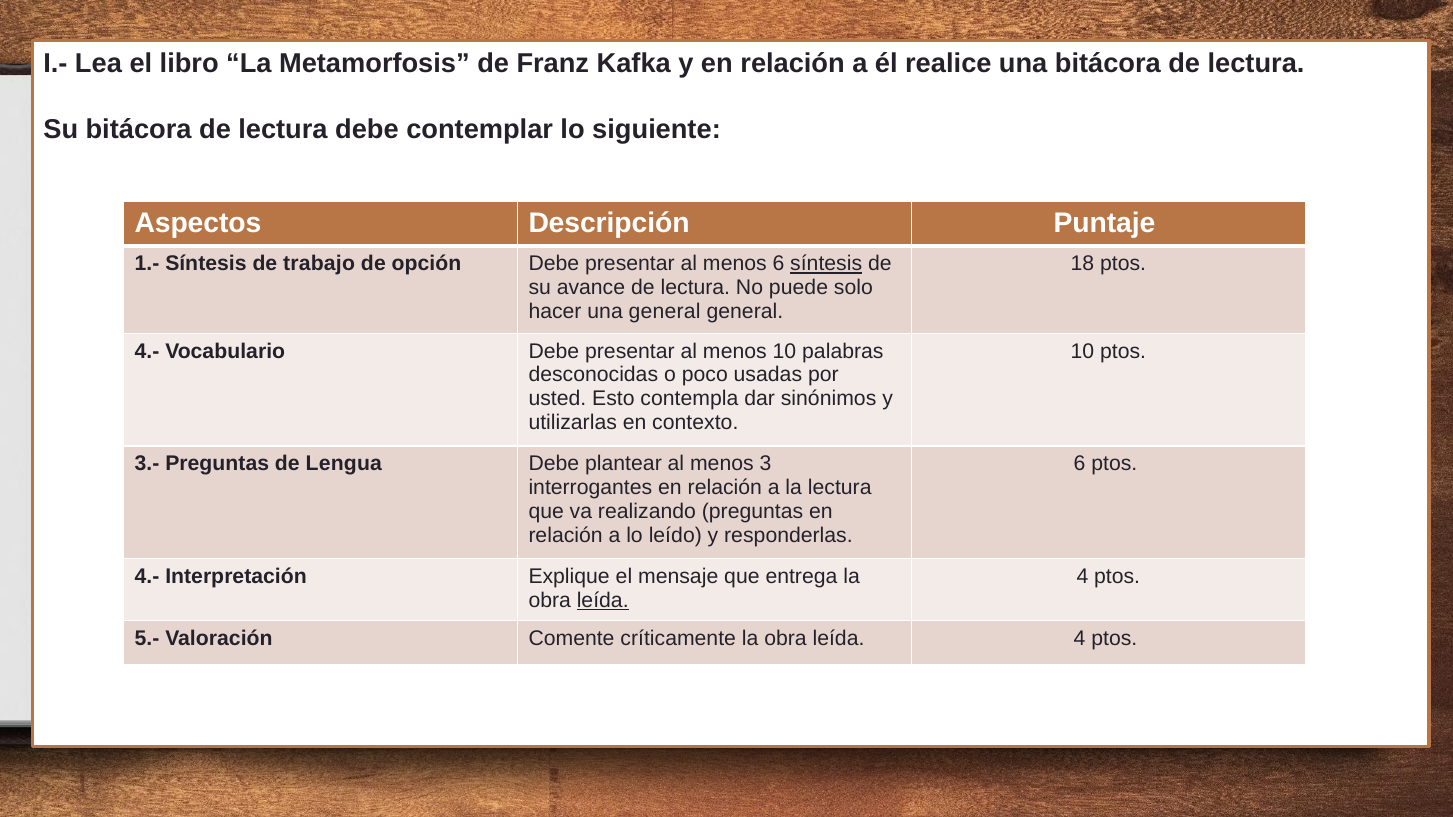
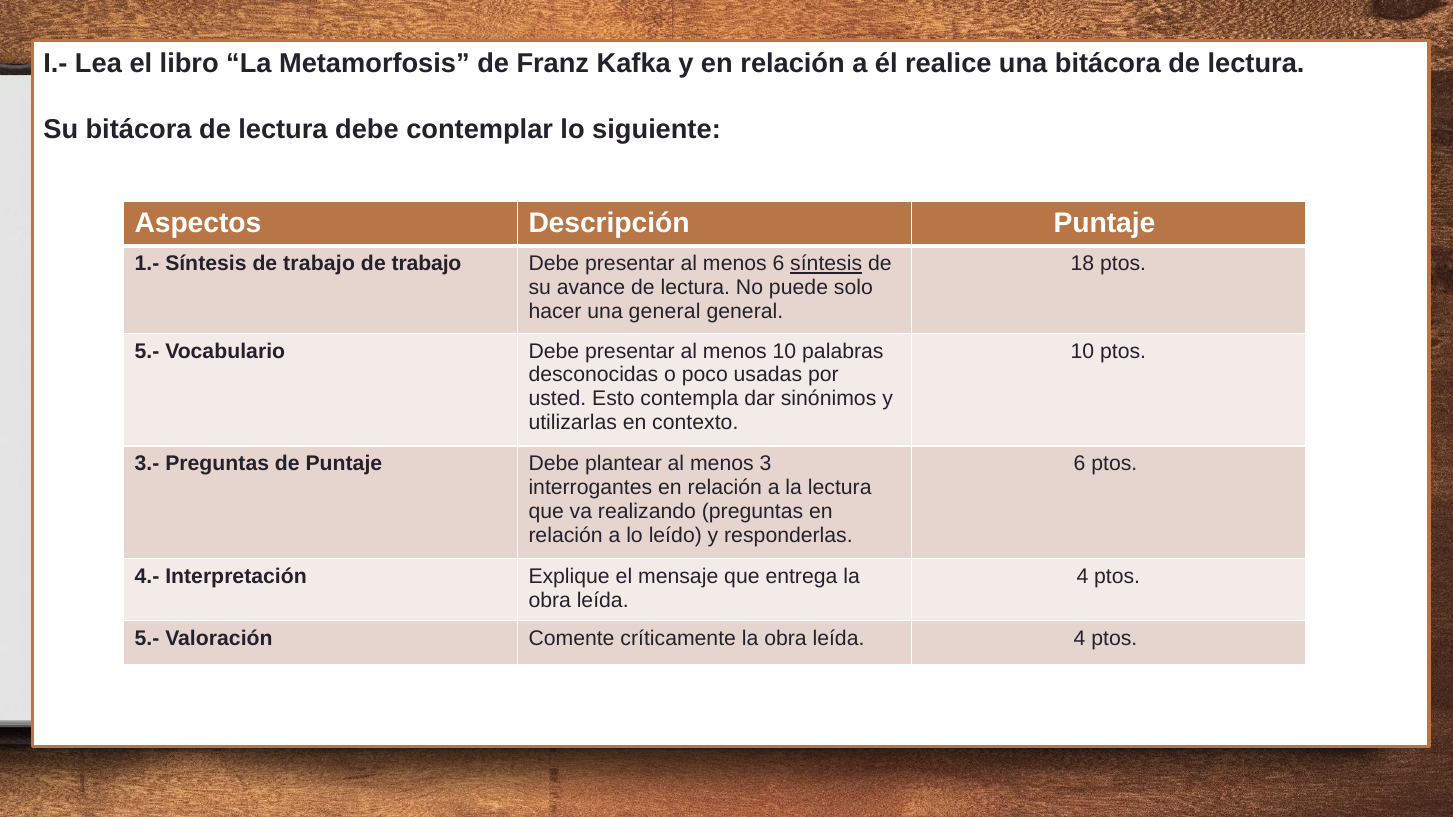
opción at (426, 264): opción -> trabajo
4.- at (147, 351): 4.- -> 5.-
de Lengua: Lengua -> Puntaje
leída at (603, 601) underline: present -> none
